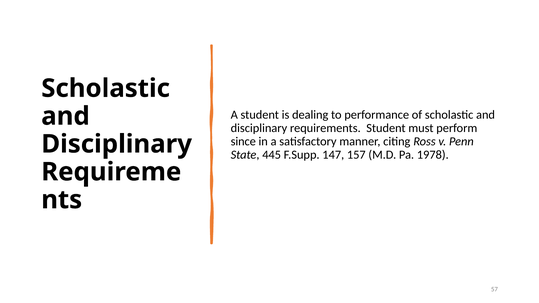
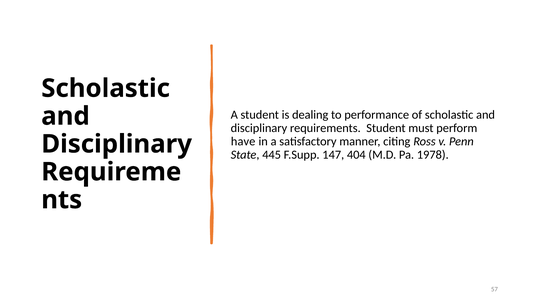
since: since -> have
157: 157 -> 404
